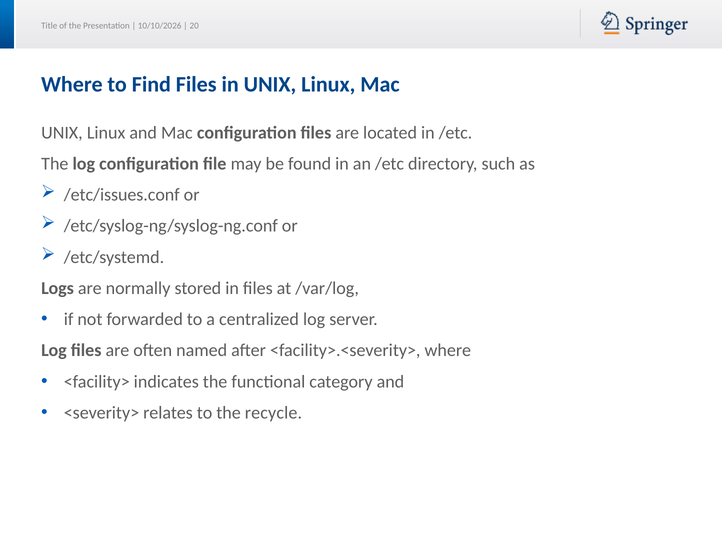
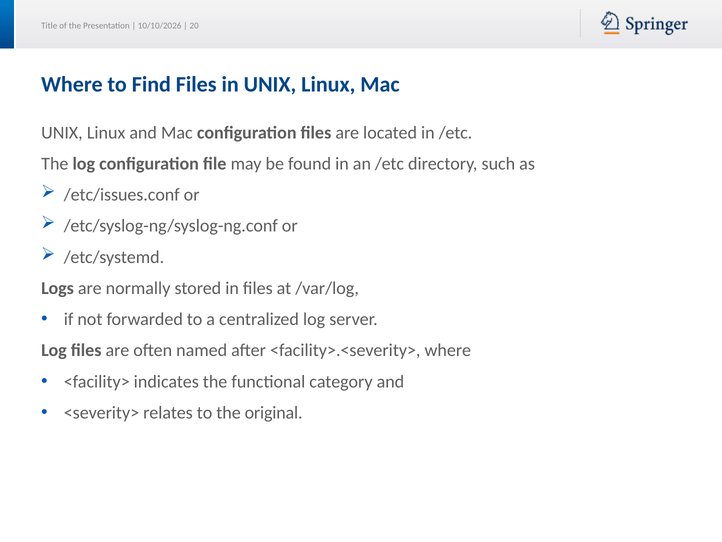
recycle: recycle -> original
